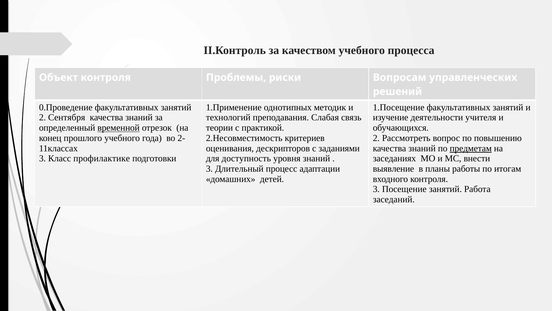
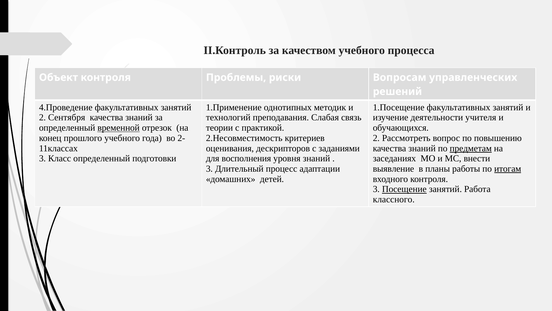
0.Проведение: 0.Проведение -> 4.Проведение
Класс профилактике: профилактике -> определенный
доступность: доступность -> восполнения
итогам underline: none -> present
Посещение underline: none -> present
заседаний: заседаний -> классного
